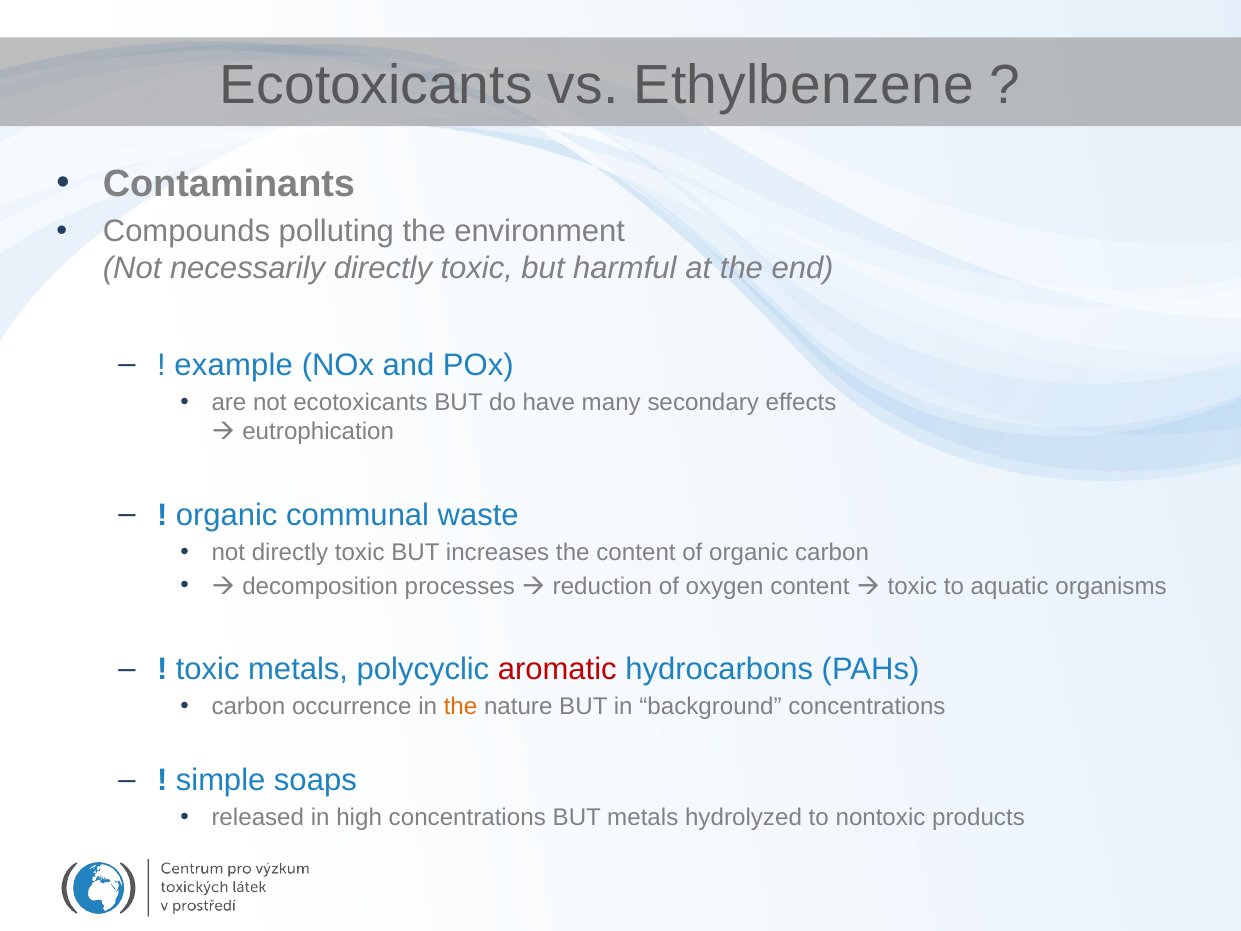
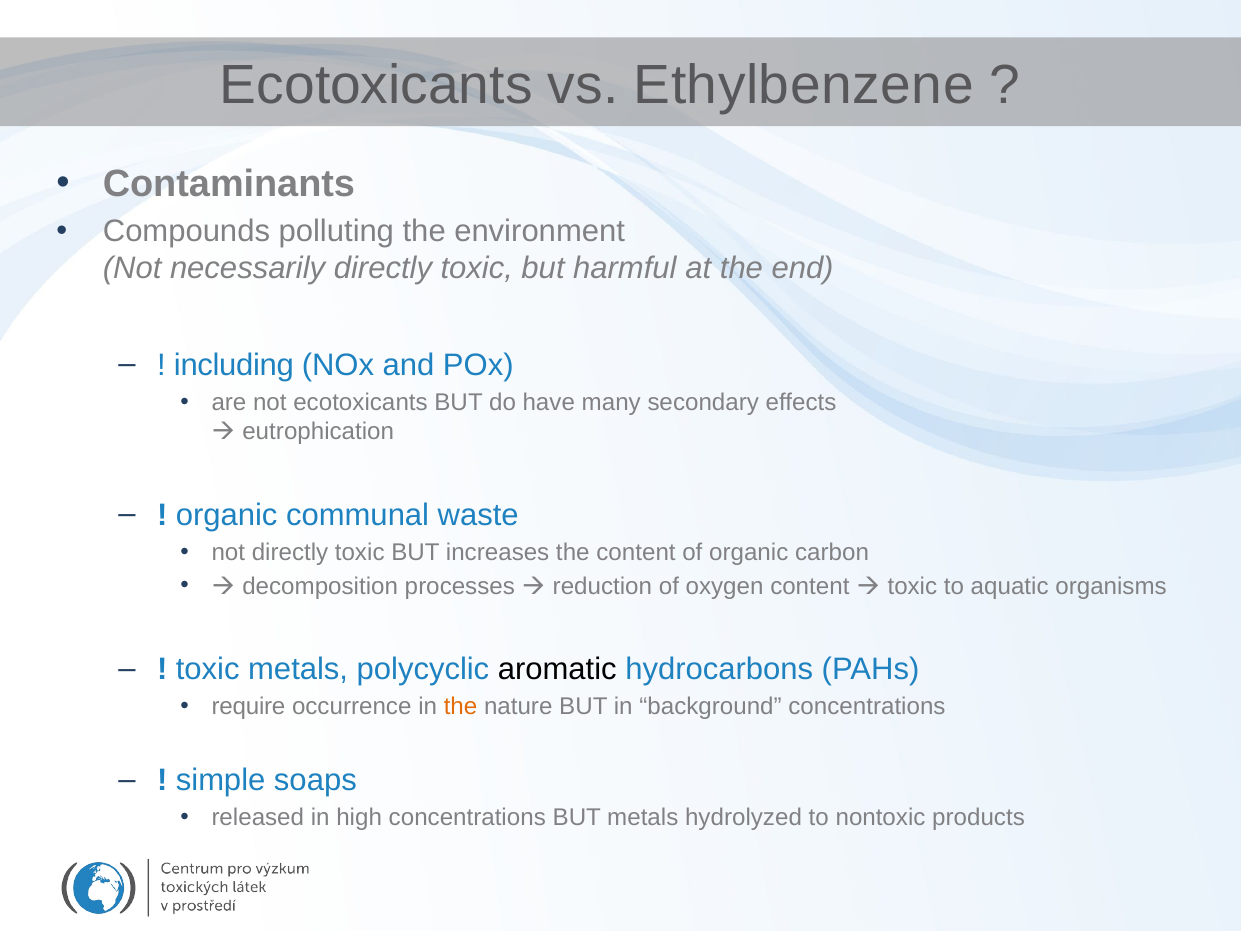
example: example -> including
aromatic colour: red -> black
carbon at (248, 707): carbon -> require
